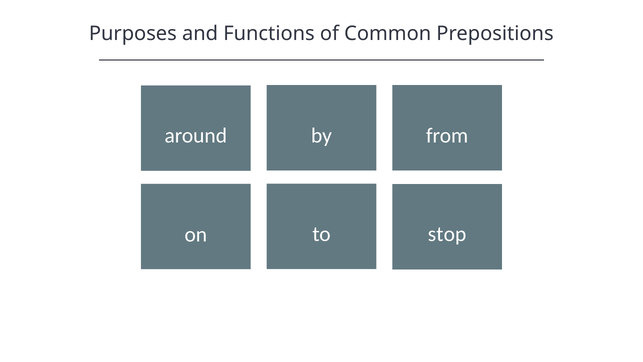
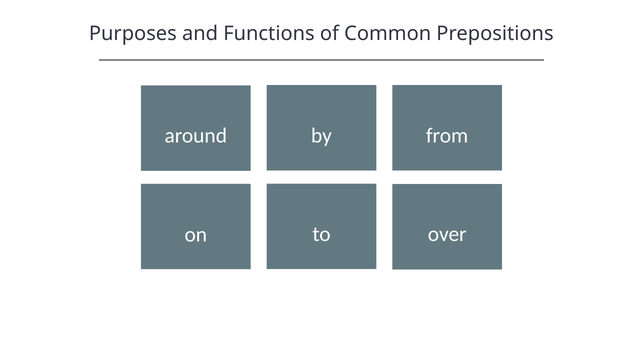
stop: stop -> over
